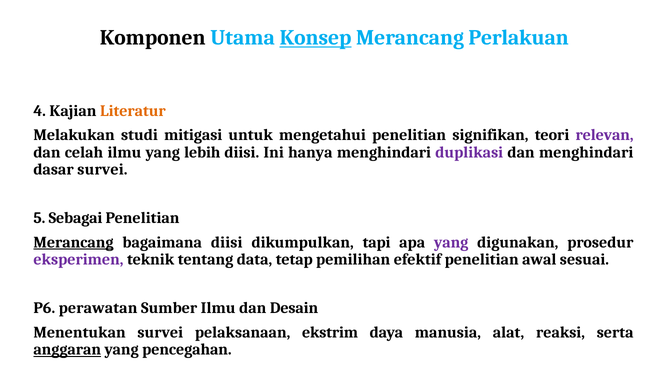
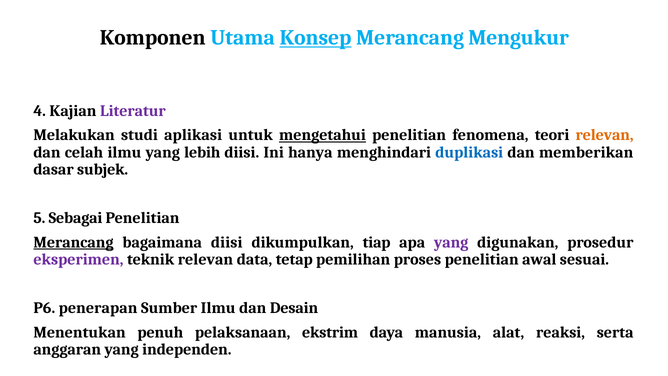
Perlakuan: Perlakuan -> Mengukur
Literatur colour: orange -> purple
mitigasi: mitigasi -> aplikasi
mengetahui underline: none -> present
signifikan: signifikan -> fenomena
relevan at (605, 135) colour: purple -> orange
duplikasi colour: purple -> blue
dan menghindari: menghindari -> memberikan
dasar survei: survei -> subjek
tapi: tapi -> tiap
teknik tentang: tentang -> relevan
efektif: efektif -> proses
perawatan: perawatan -> penerapan
Menentukan survei: survei -> penuh
anggaran underline: present -> none
pencegahan: pencegahan -> independen
